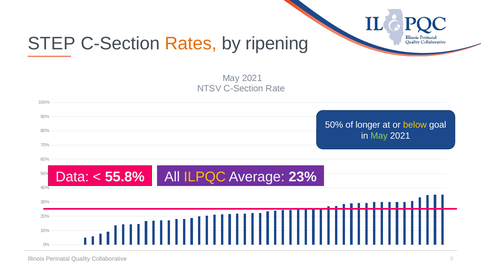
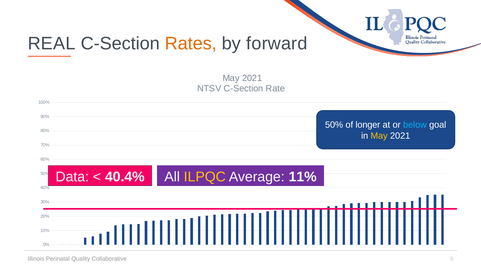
STEP: STEP -> REAL
ripening: ripening -> forward
below colour: yellow -> light blue
May at (379, 136) colour: light green -> yellow
55.8%: 55.8% -> 40.4%
23%: 23% -> 11%
